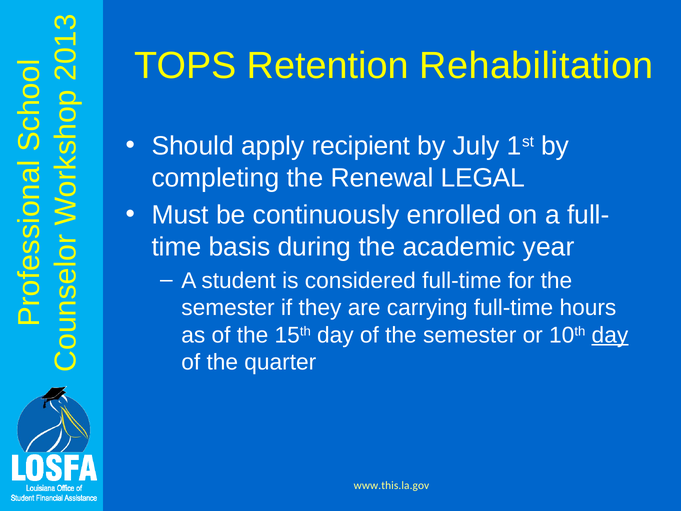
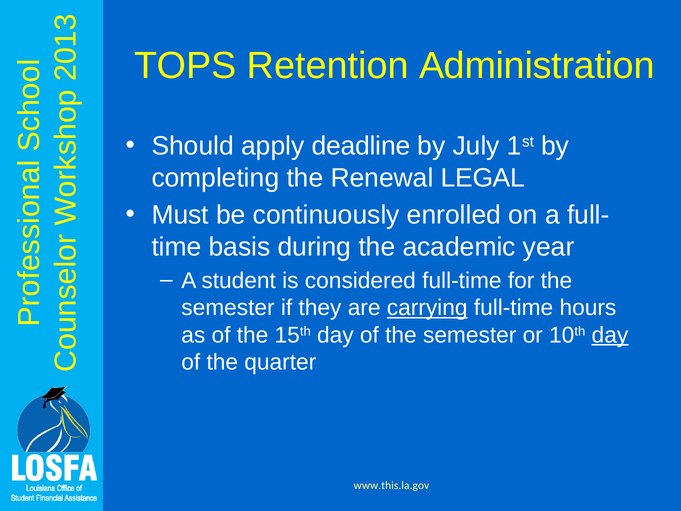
Rehabilitation: Rehabilitation -> Administration
recipient: recipient -> deadline
carrying underline: none -> present
